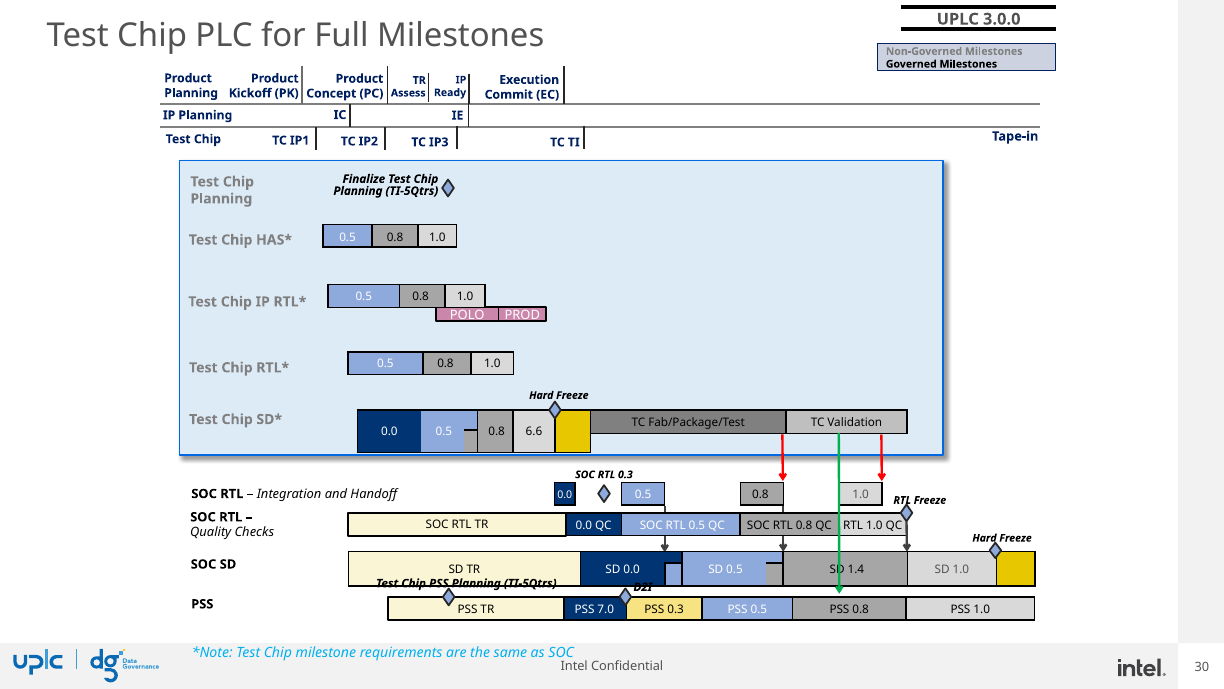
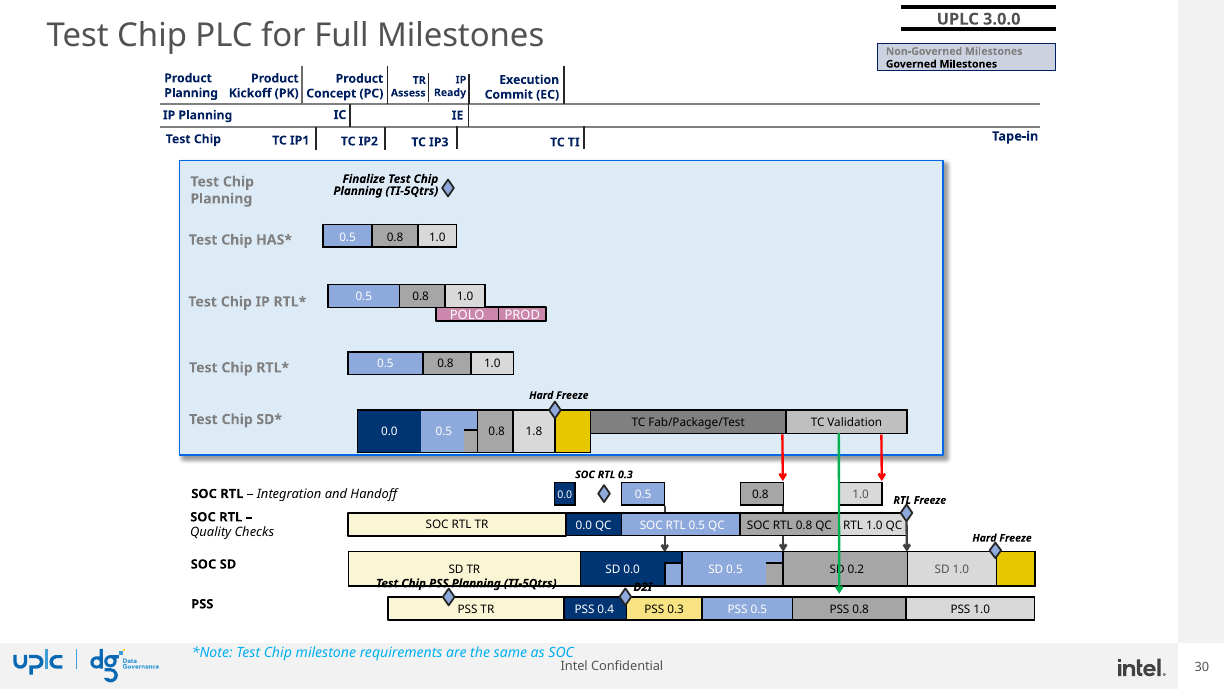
6.6: 6.6 -> 1.8
1.4: 1.4 -> 0.2
7.0: 7.0 -> 0.4
